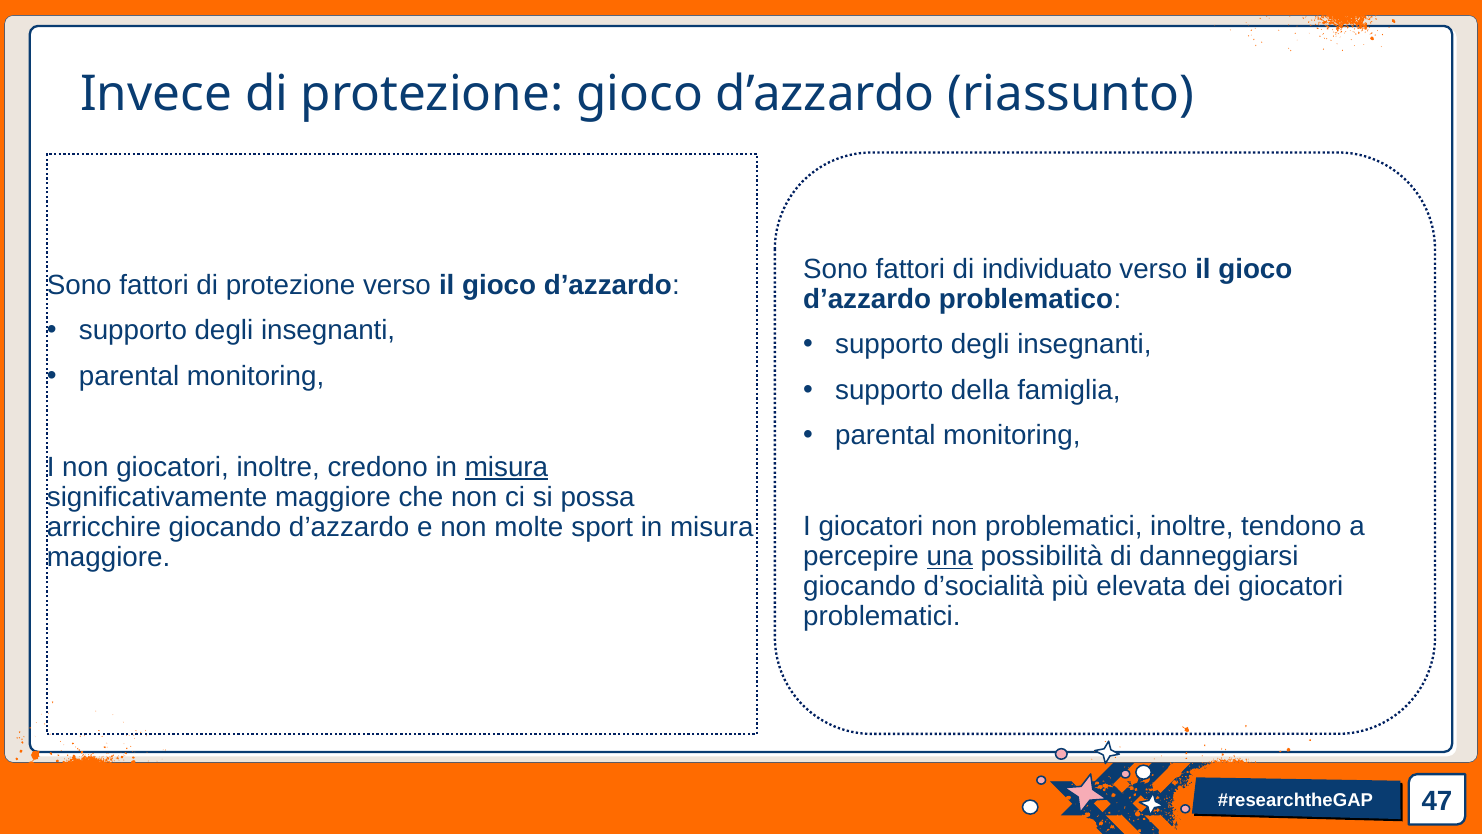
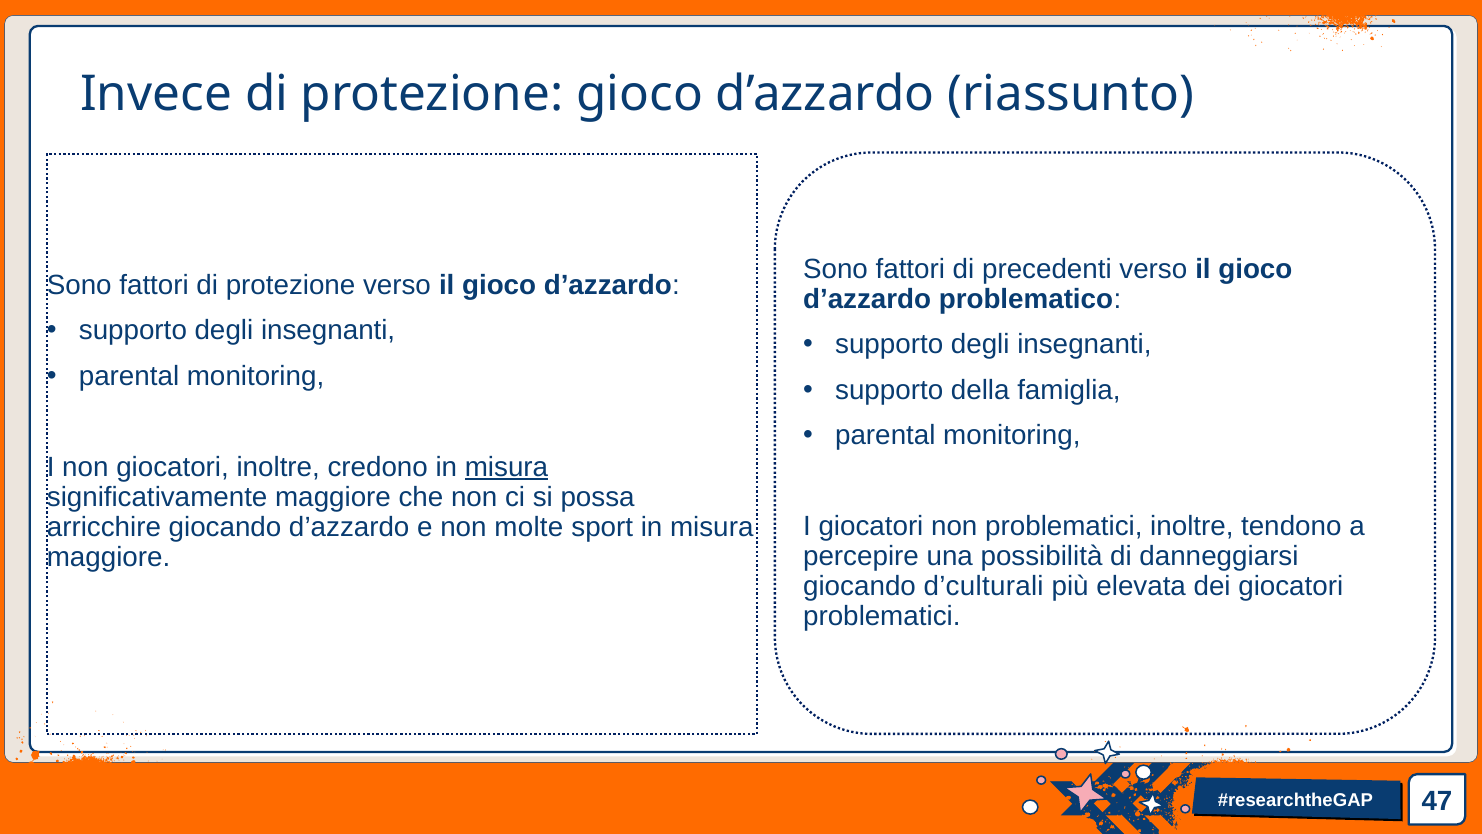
individuato: individuato -> precedenti
una underline: present -> none
d’socialità: d’socialità -> d’culturali
